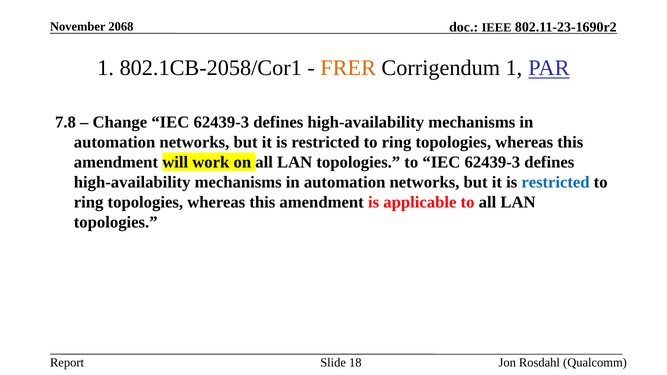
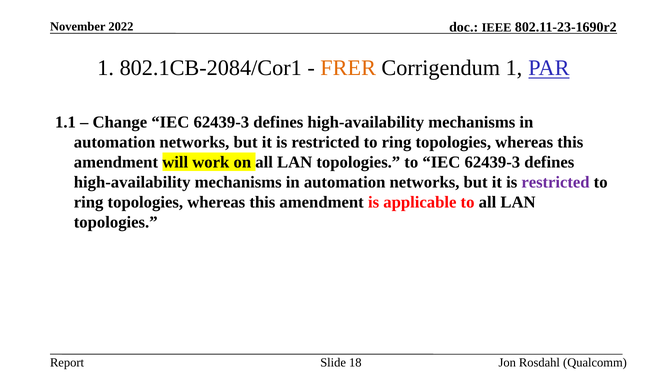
2068: 2068 -> 2022
802.1CB-2058/Cor1: 802.1CB-2058/Cor1 -> 802.1CB-2084/Cor1
7.8: 7.8 -> 1.1
restricted at (555, 182) colour: blue -> purple
